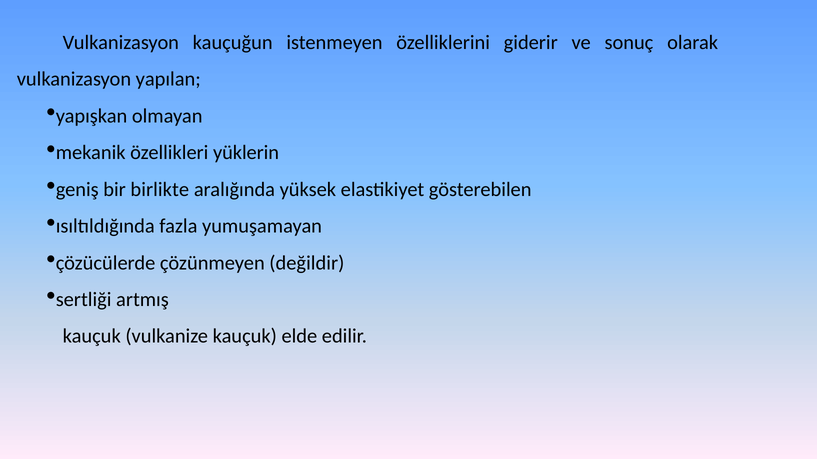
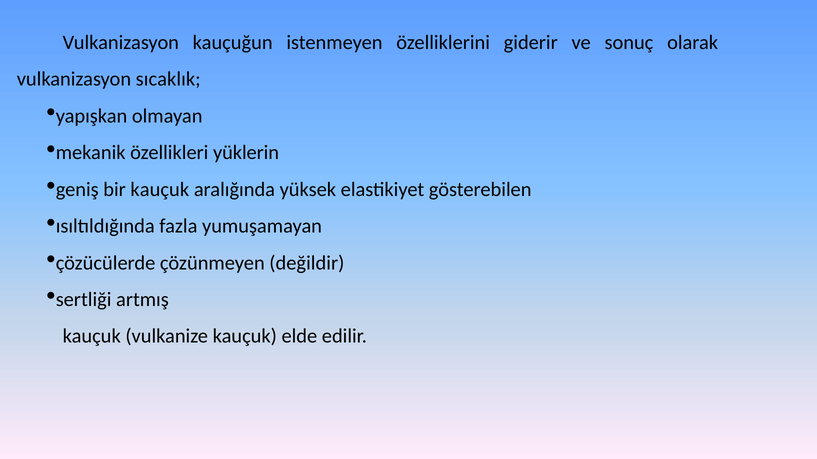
yapılan: yapılan -> sıcaklık
bir birlikte: birlikte -> kauçuk
